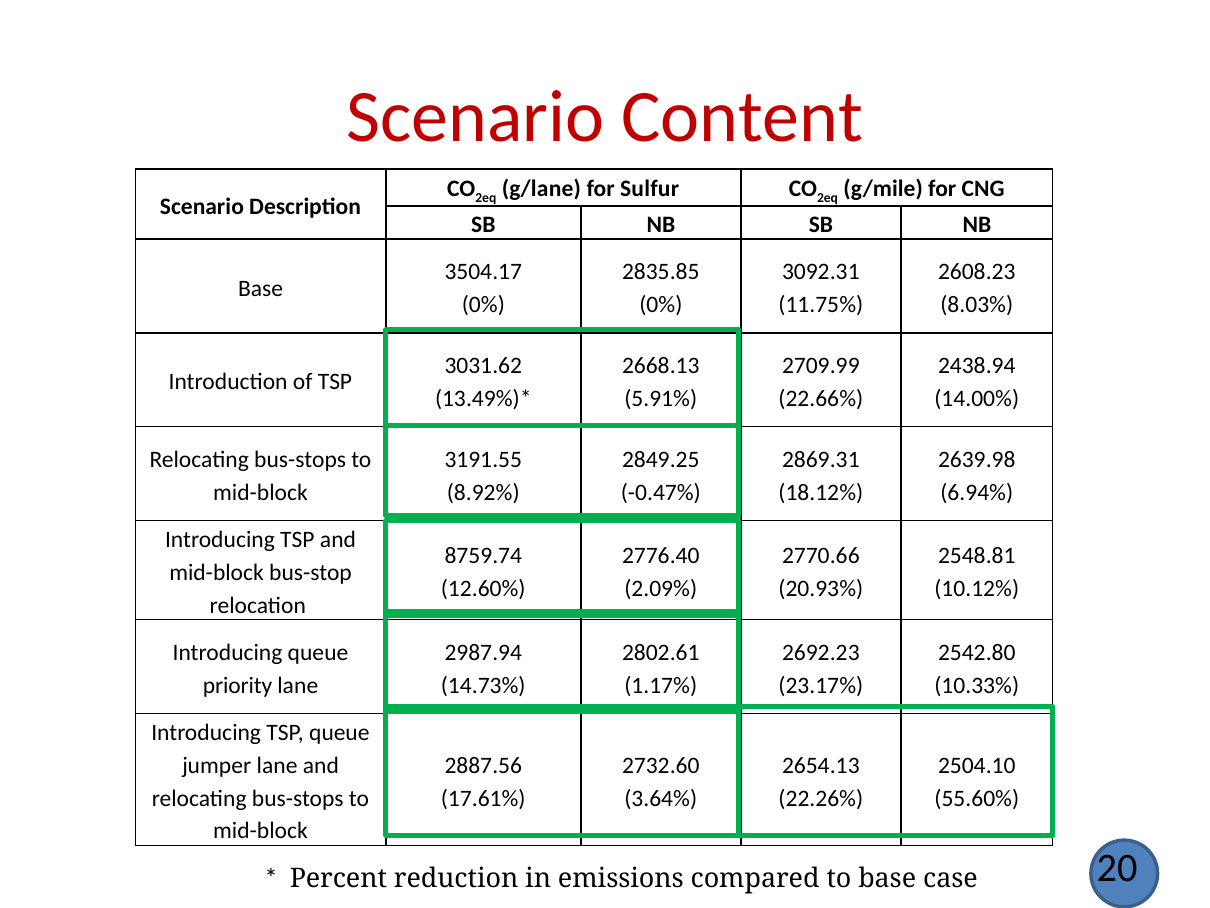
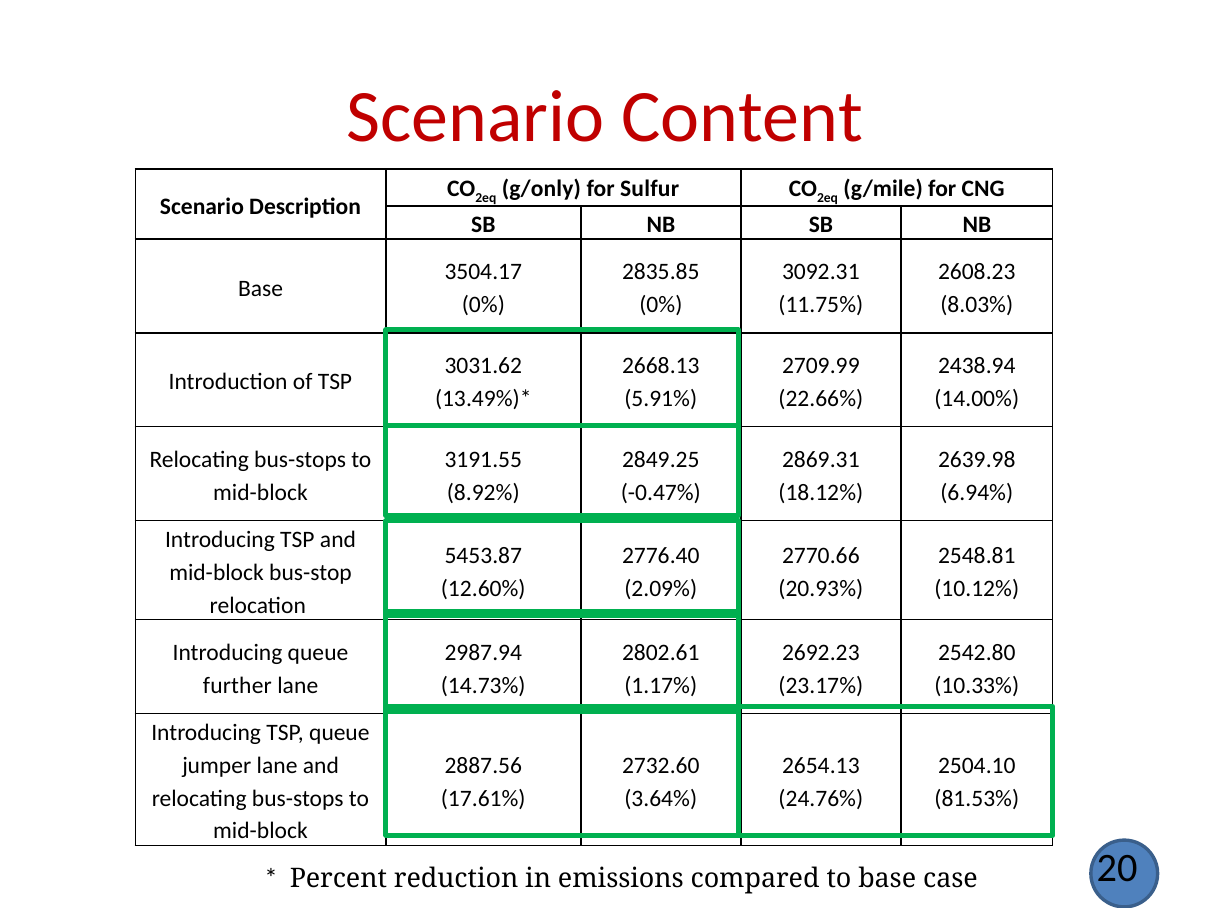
g/lane: g/lane -> g/only
8759.74: 8759.74 -> 5453.87
priority: priority -> further
22.26%: 22.26% -> 24.76%
55.60%: 55.60% -> 81.53%
